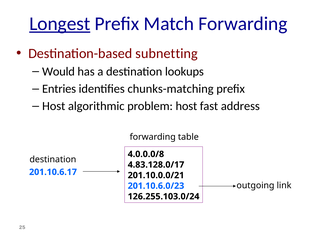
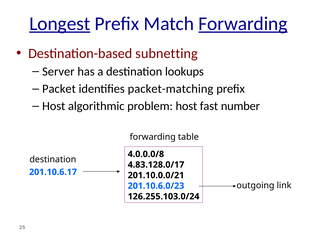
Forwarding at (243, 24) underline: none -> present
Would: Would -> Server
Entries: Entries -> Packet
chunks-matching: chunks-matching -> packet-matching
address: address -> number
